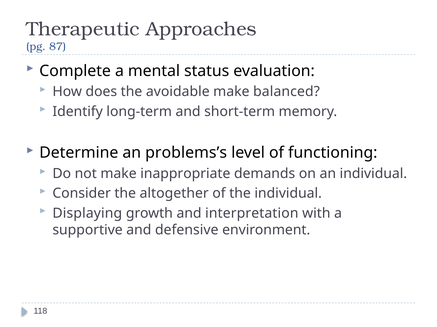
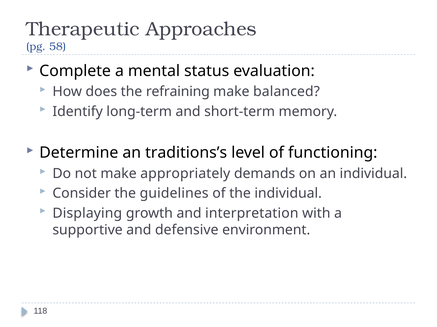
87: 87 -> 58
avoidable: avoidable -> refraining
problems’s: problems’s -> traditions’s
inappropriate: inappropriate -> appropriately
altogether: altogether -> guidelines
